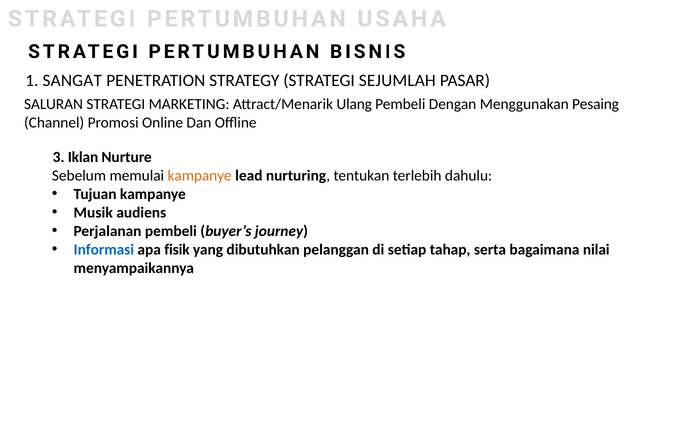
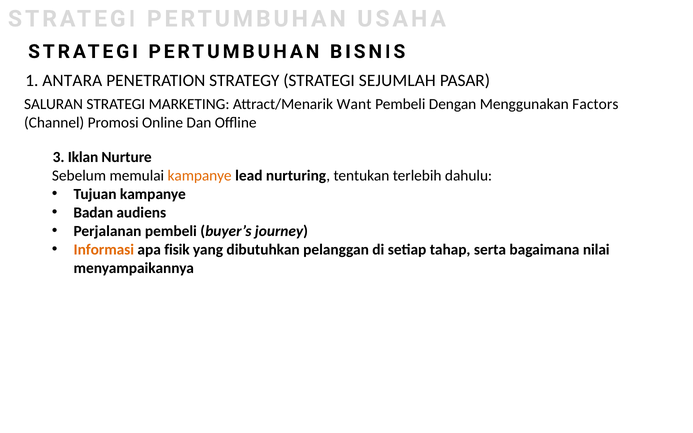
SANGAT: SANGAT -> ANTARA
Ulang: Ulang -> Want
Pesaing: Pesaing -> Factors
Musik: Musik -> Badan
Informasi colour: blue -> orange
